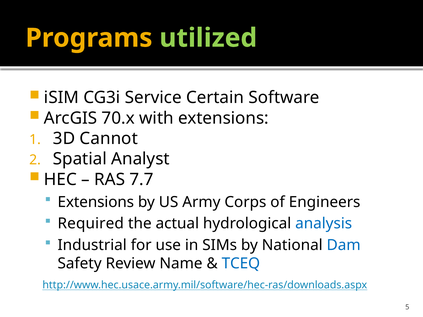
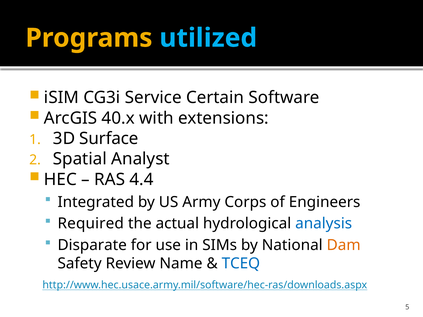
utilized colour: light green -> light blue
70.x: 70.x -> 40.x
Cannot: Cannot -> Surface
7.7: 7.7 -> 4.4
Extensions at (96, 202): Extensions -> Integrated
Industrial: Industrial -> Disparate
Dam colour: blue -> orange
